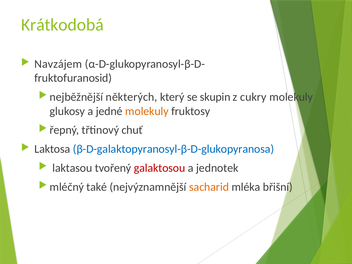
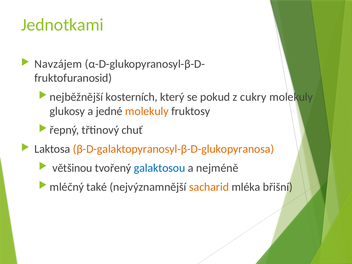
Krátkodobá: Krátkodobá -> Jednotkami
některých: některých -> kosterních
skupin: skupin -> pokud
β-D-galaktopyranosyl-β-D-glukopyranosa colour: blue -> orange
laktasou: laktasou -> většinou
galaktosou colour: red -> blue
jednotek: jednotek -> nejméně
